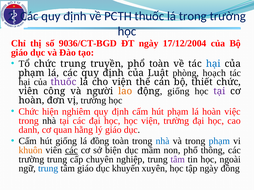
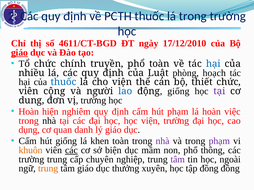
9036/CT-BGD: 9036/CT-BGD -> 4611/CT-BGD
17/12/2004: 17/12/2004 -> 17/12/2010
giáo at (19, 53) underline: none -> present
chức trung: trung -> chính
phạm at (31, 73): phạm -> nhiều
thuốc at (64, 82) colour: purple -> blue
công: công -> cộng
lao colour: orange -> blue
hoàn at (31, 101): hoàn -> dung
Chức at (29, 112): Chức -> Hoàn
danh: danh -> dụng
hằng: hằng -> danh
lá đồng: đồng -> khen
nhà at (163, 141) colour: blue -> purple
phạm at (219, 141) colour: blue -> purple
trung at (48, 169) colour: blue -> orange
khuyến: khuyến -> thưởng
tập ngày: ngày -> đồng
